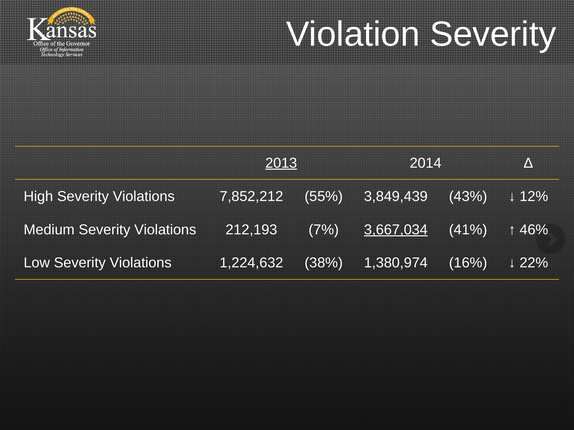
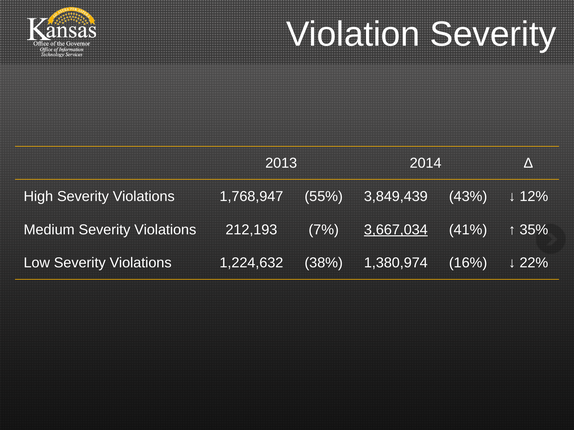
2013 underline: present -> none
7,852,212: 7,852,212 -> 1,768,947
46%: 46% -> 35%
